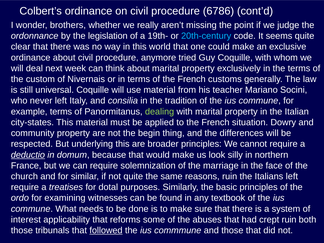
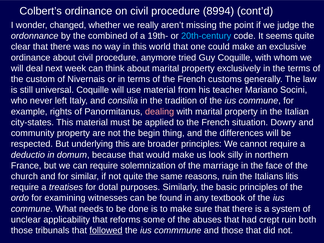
6786: 6786 -> 8994
brothers: brothers -> changed
legislation: legislation -> combined
example terms: terms -> rights
dealing colour: light green -> pink
deductio underline: present -> none
Italians left: left -> litis
interest: interest -> unclear
